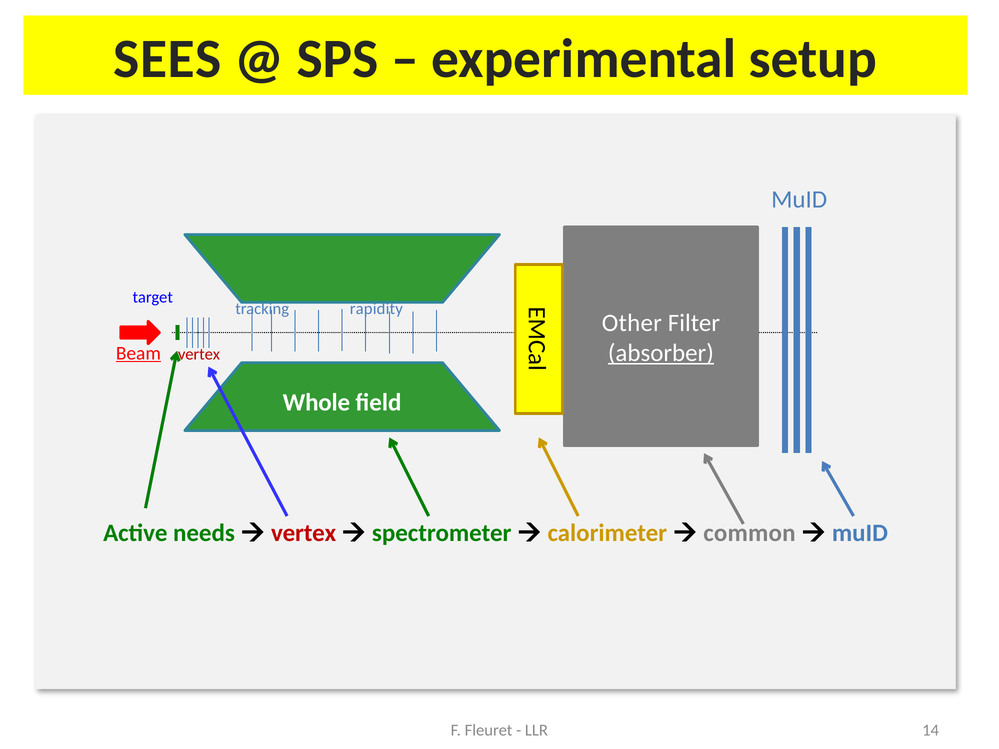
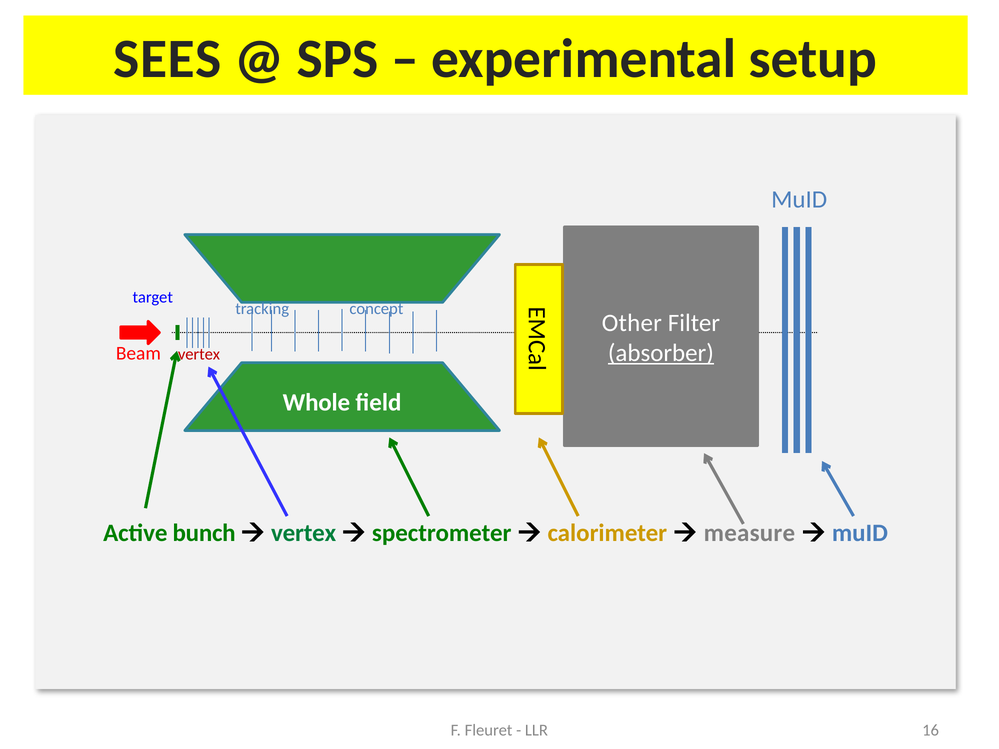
rapidity: rapidity -> concept
Beam underline: present -> none
needs: needs -> bunch
vertex at (304, 533) colour: red -> green
common: common -> measure
14: 14 -> 16
